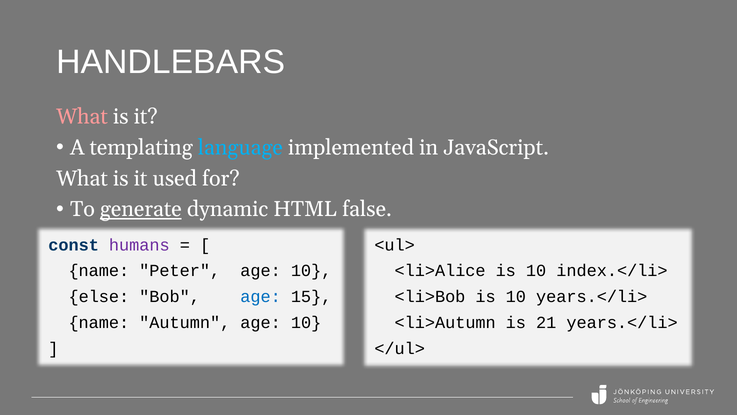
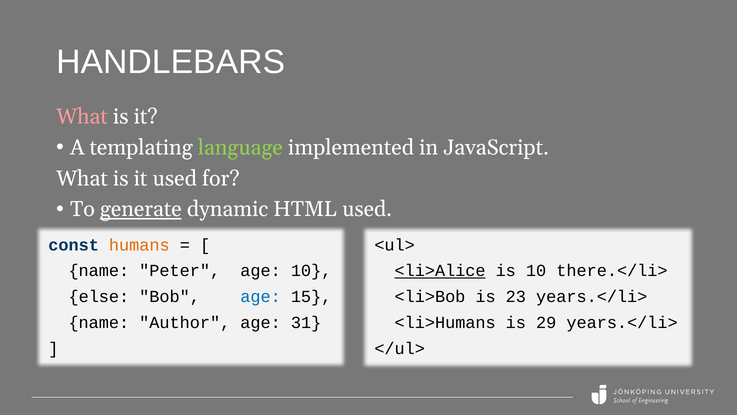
language colour: light blue -> light green
HTML false: false -> used
humans colour: purple -> orange
<li>Alice underline: none -> present
index.</li>: index.</li> -> there.</li>
<li>Bob is 10: 10 -> 23
Autumn: Autumn -> Author
10 at (306, 322): 10 -> 31
<li>Autumn: <li>Autumn -> <li>Humans
21: 21 -> 29
